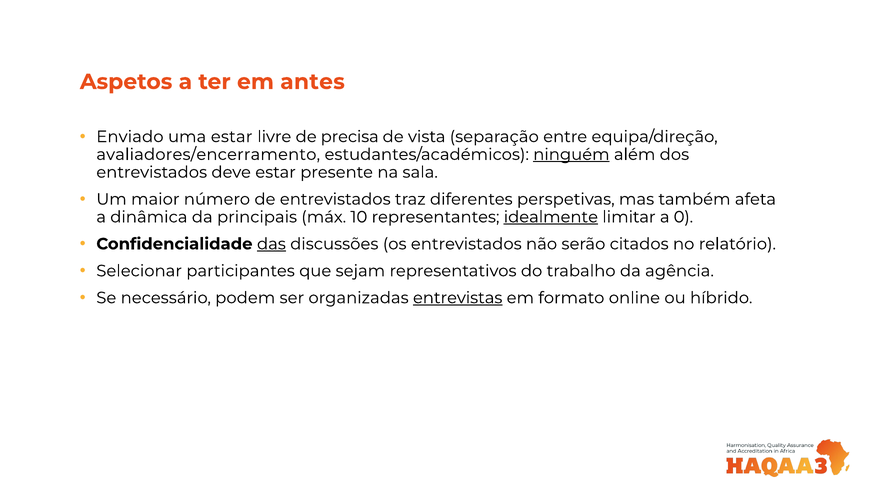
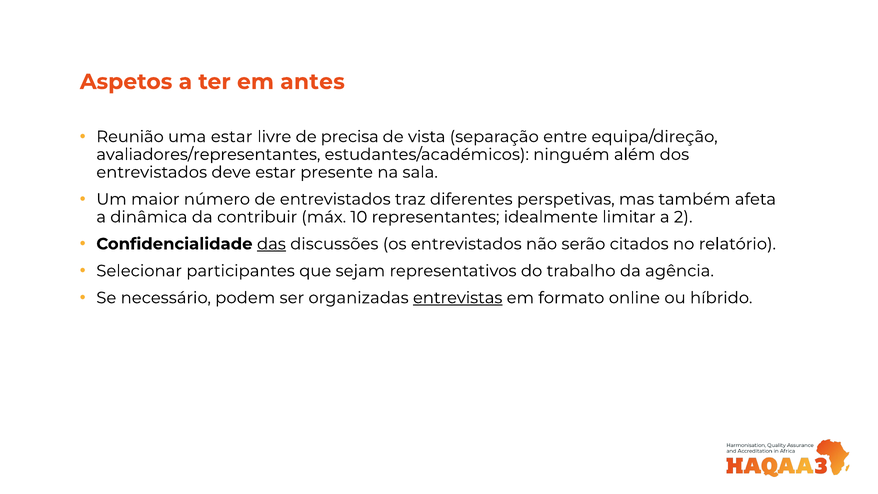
Enviado: Enviado -> Reunião
avaliadores/encerramento: avaliadores/encerramento -> avaliadores/representantes
ninguém underline: present -> none
principais: principais -> contribuir
idealmente underline: present -> none
0: 0 -> 2
